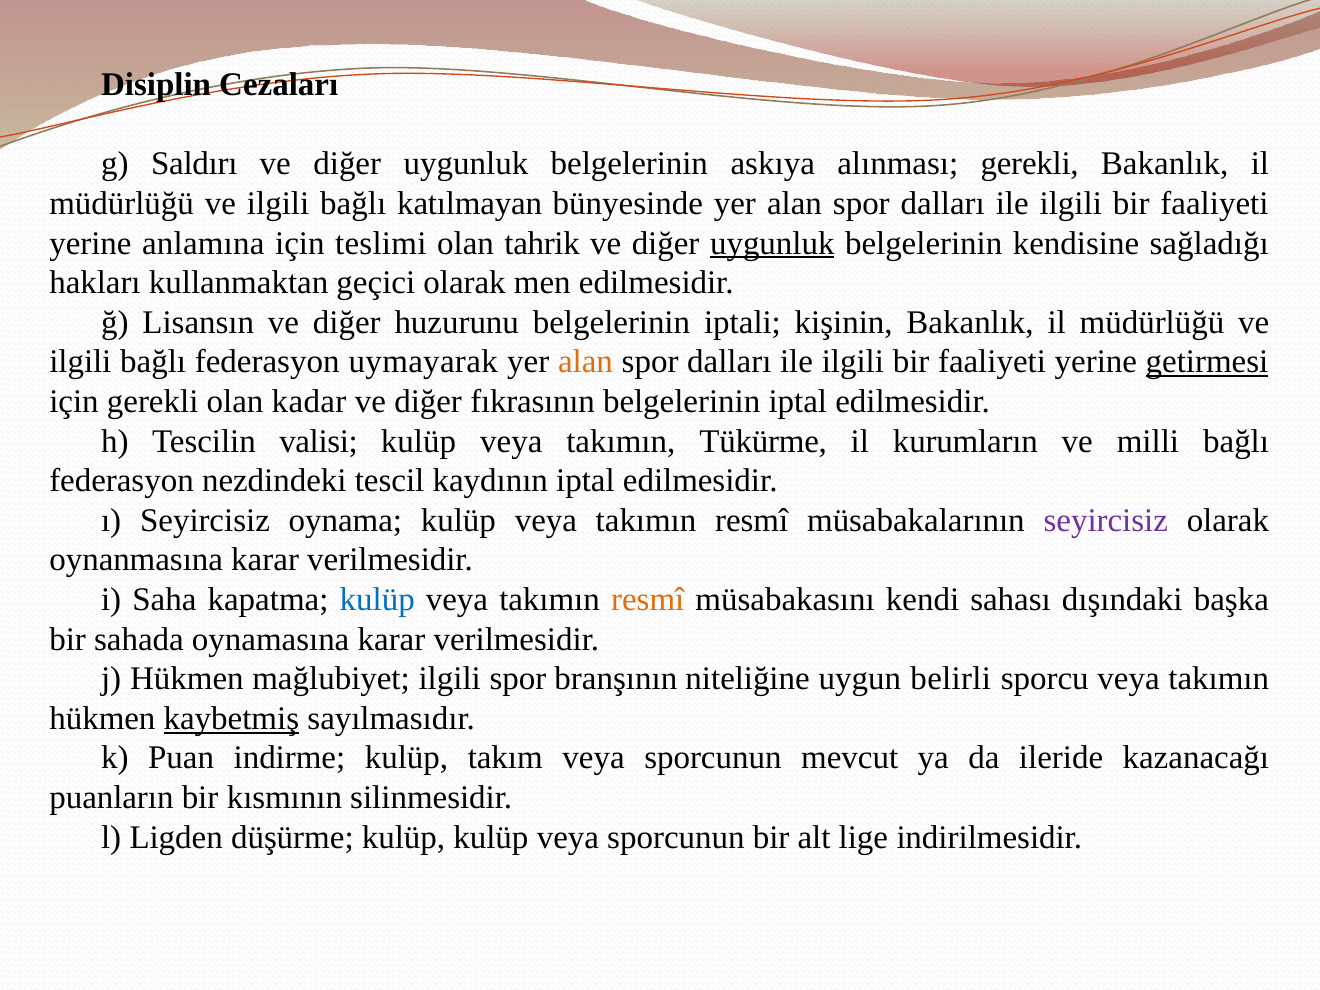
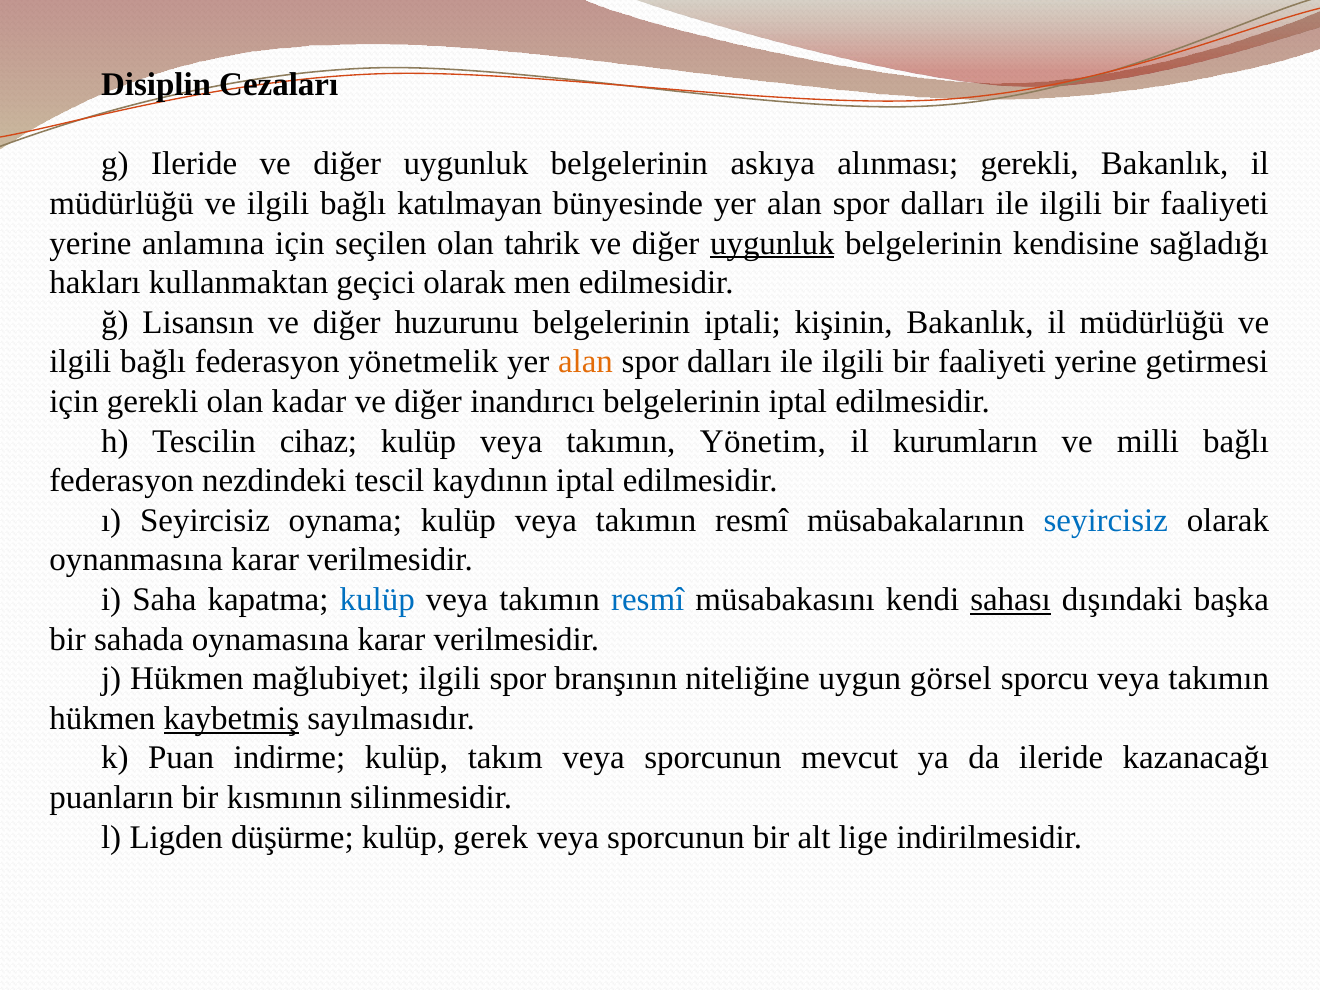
g Saldırı: Saldırı -> Ileride
teslimi: teslimi -> seçilen
uymayarak: uymayarak -> yönetmelik
getirmesi underline: present -> none
fıkrasının: fıkrasının -> inandırıcı
valisi: valisi -> cihaz
Tükürme: Tükürme -> Yönetim
seyircisiz at (1106, 520) colour: purple -> blue
resmî at (648, 600) colour: orange -> blue
sahası underline: none -> present
belirli: belirli -> görsel
kulüp kulüp: kulüp -> gerek
